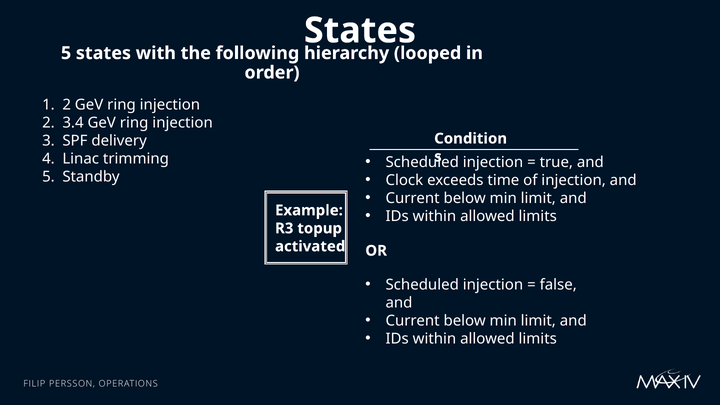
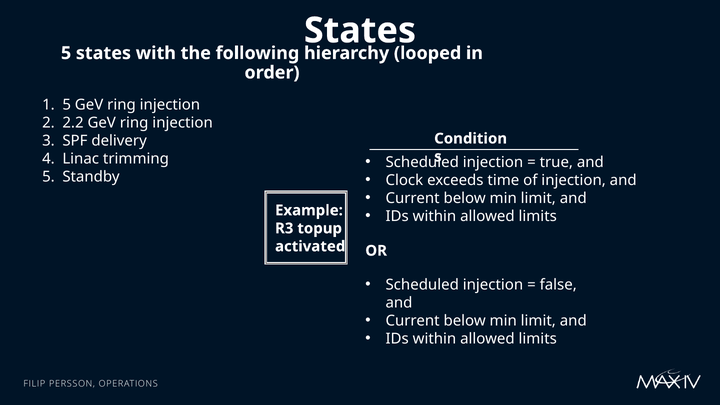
2 at (67, 105): 2 -> 5
3.4: 3.4 -> 2.2
